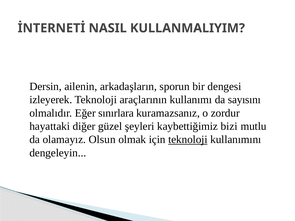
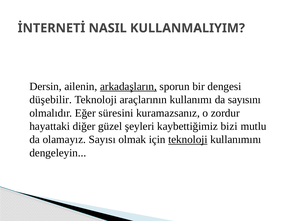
arkadaşların underline: none -> present
izleyerek: izleyerek -> düşebilir
sınırlara: sınırlara -> süresini
Olsun: Olsun -> Sayısı
